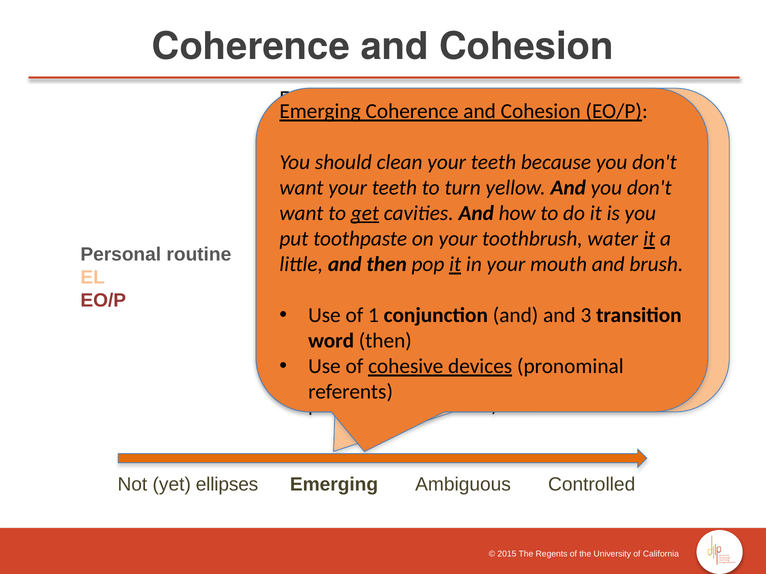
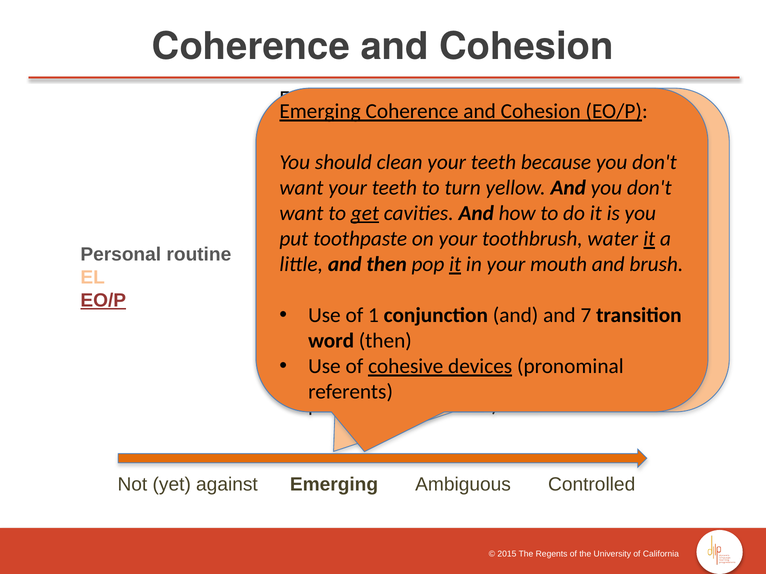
EO/P at (103, 301) underline: none -> present
3: 3 -> 7
ellipses: ellipses -> against
